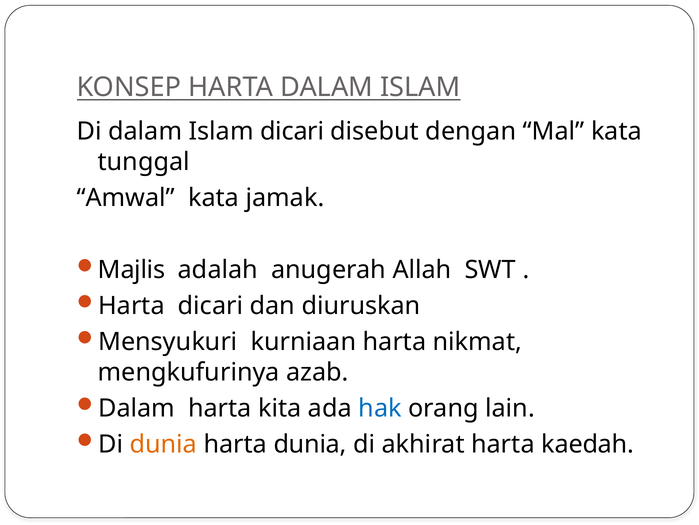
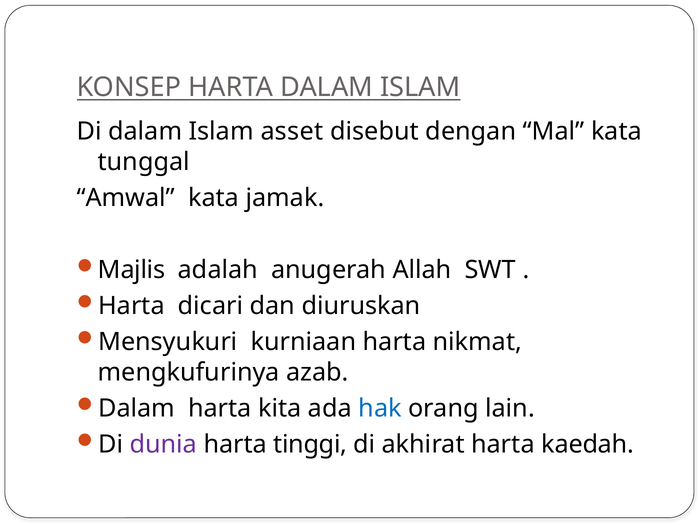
Islam dicari: dicari -> asset
dunia at (163, 444) colour: orange -> purple
harta dunia: dunia -> tinggi
